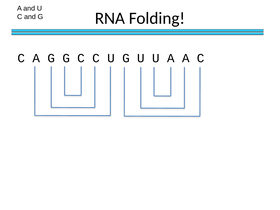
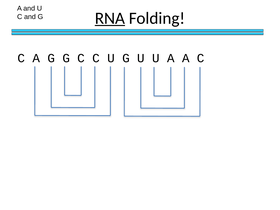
RNA underline: none -> present
